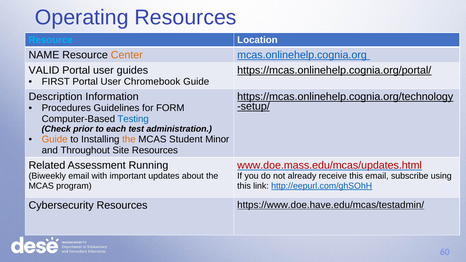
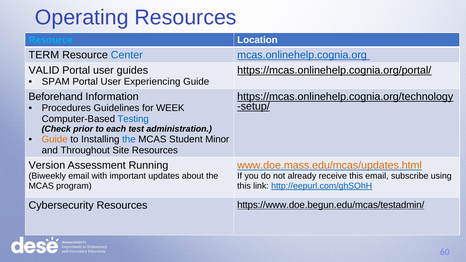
NAME: NAME -> TERM
Center colour: orange -> blue
FIRST: FIRST -> SPAM
Chromebook: Chromebook -> Experiencing
Description: Description -> Beforehand
FORM: FORM -> WEEK
the at (129, 139) colour: orange -> blue
Related: Related -> Version
www.doe.mass.edu/mcas/updates.html colour: red -> orange
https://www.doe.have.edu/mcas/testadmin/: https://www.doe.have.edu/mcas/testadmin/ -> https://www.doe.begun.edu/mcas/testadmin/
